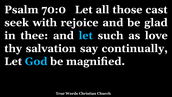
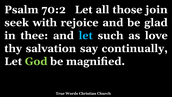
70:0: 70:0 -> 70:2
cast: cast -> join
God colour: light blue -> light green
